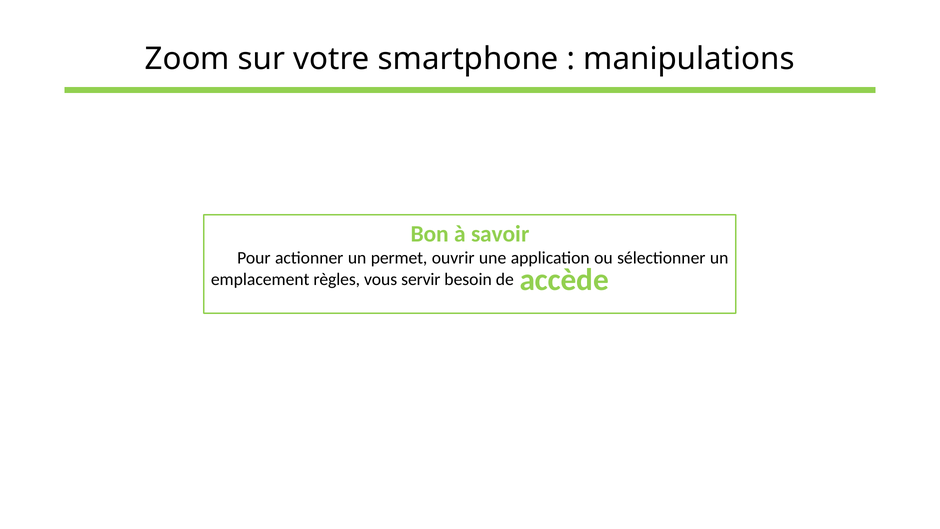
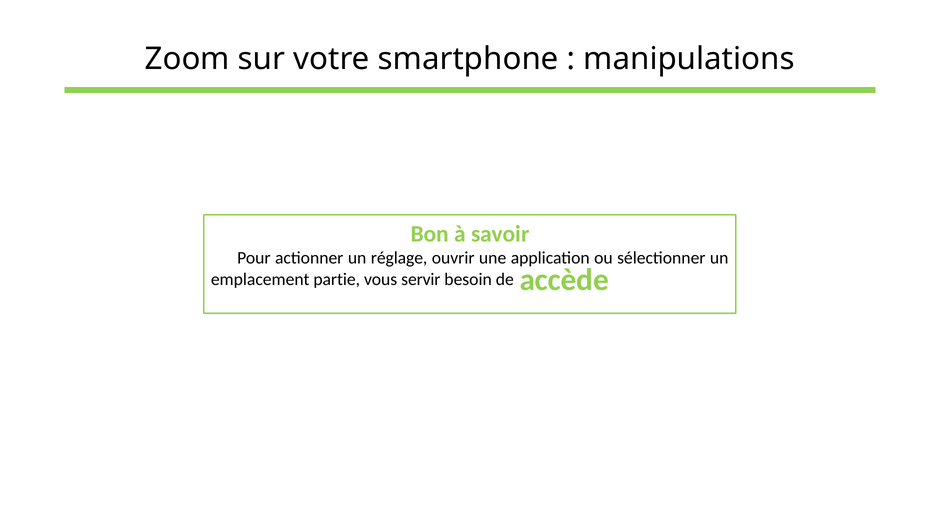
permet: permet -> réglage
règles: règles -> partie
